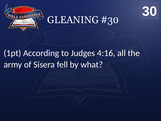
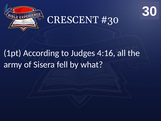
GLEANING: GLEANING -> CRESCENT
